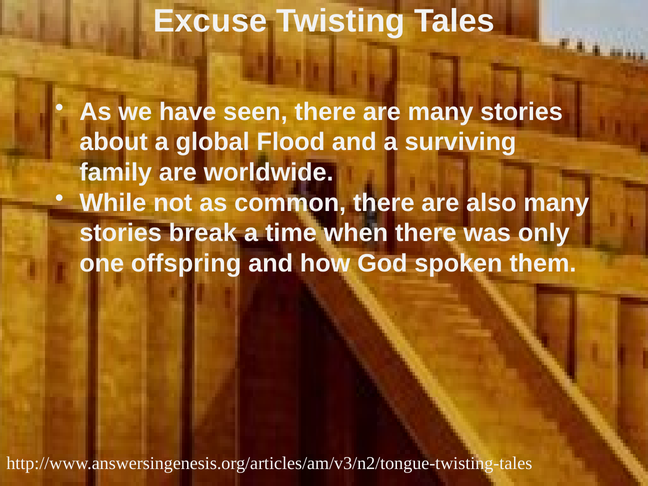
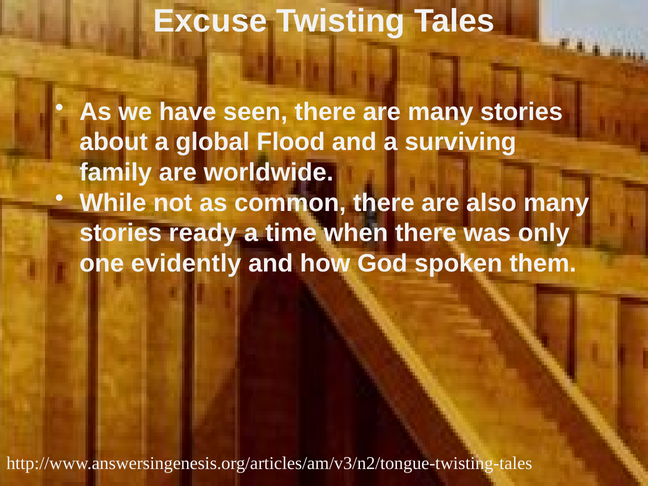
break: break -> ready
offspring: offspring -> evidently
